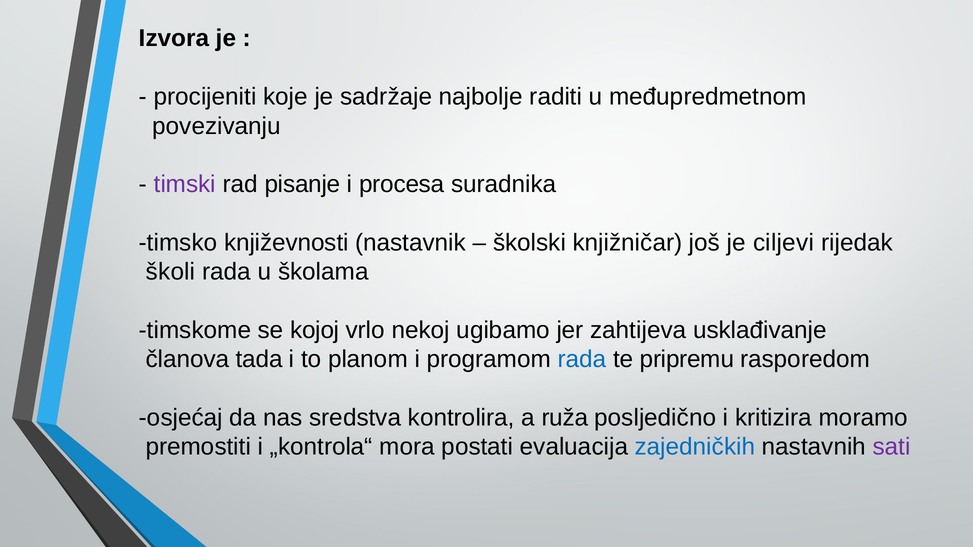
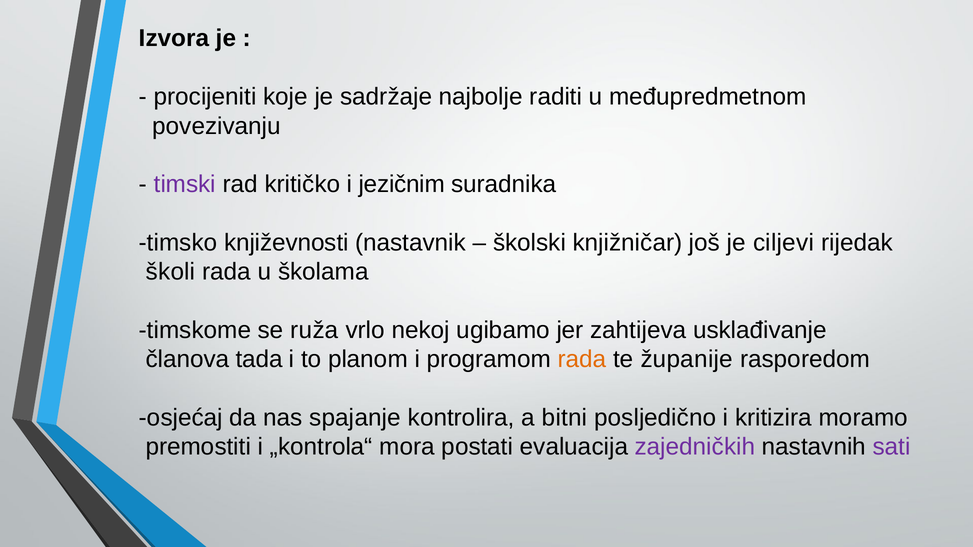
pisanje: pisanje -> kritičko
procesa: procesa -> jezičnim
kojoj: kojoj -> ruža
rada at (582, 360) colour: blue -> orange
pripremu: pripremu -> županije
sredstva: sredstva -> spajanje
ruža: ruža -> bitni
zajedničkih colour: blue -> purple
